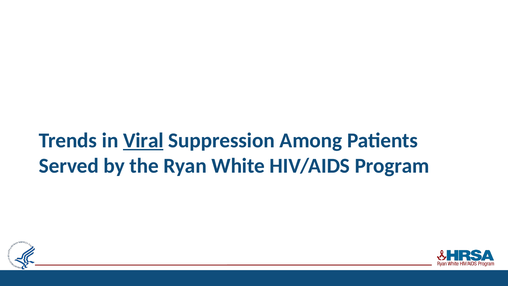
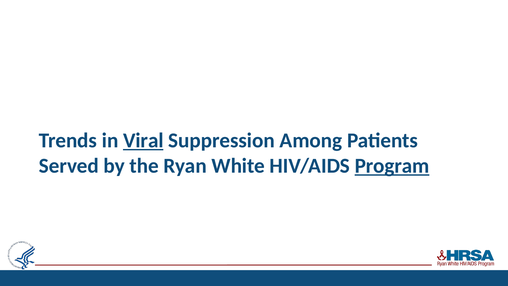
Program underline: none -> present
